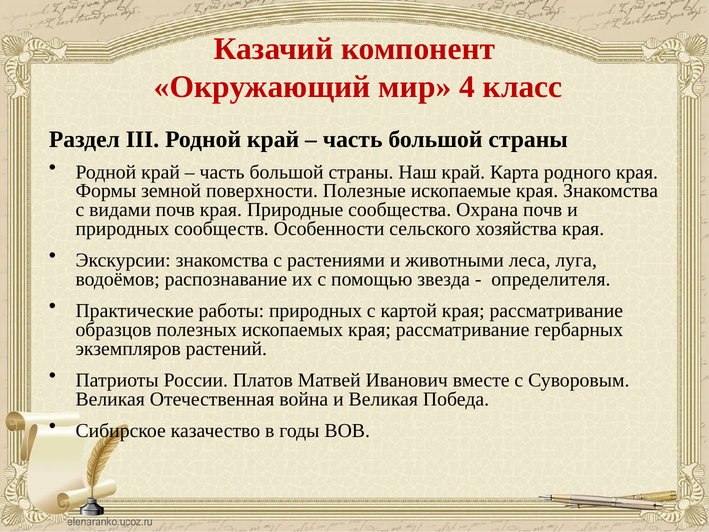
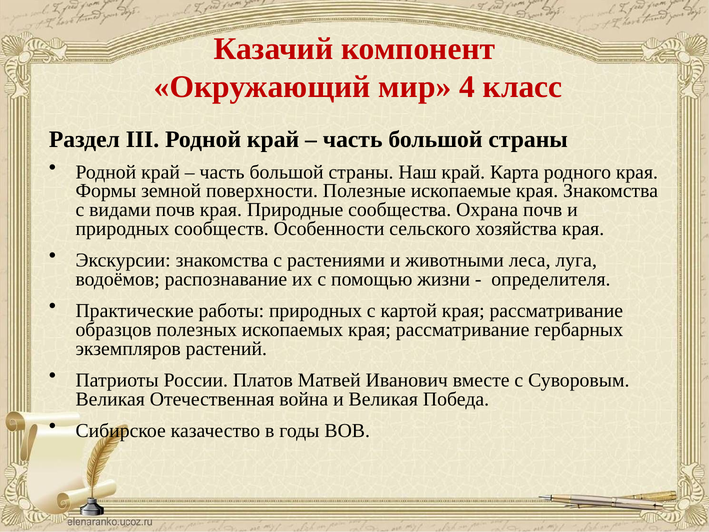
звезда: звезда -> жизни
